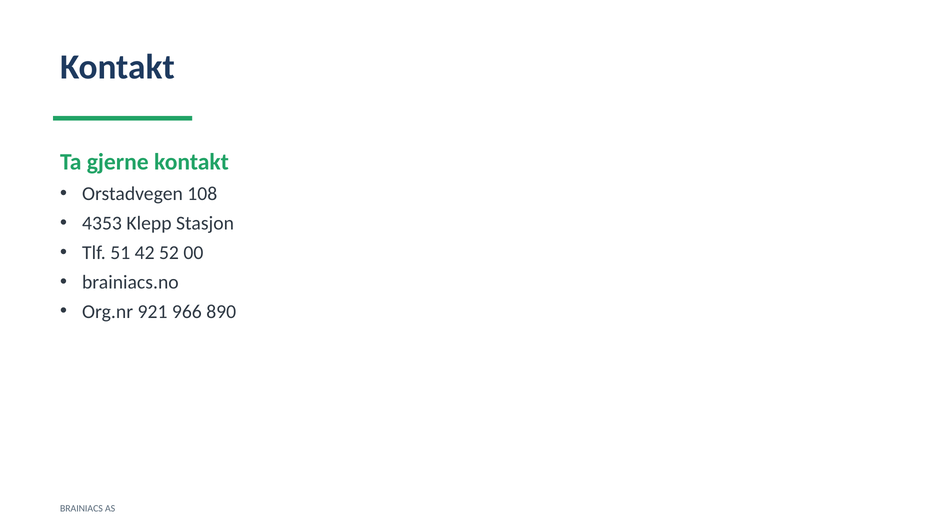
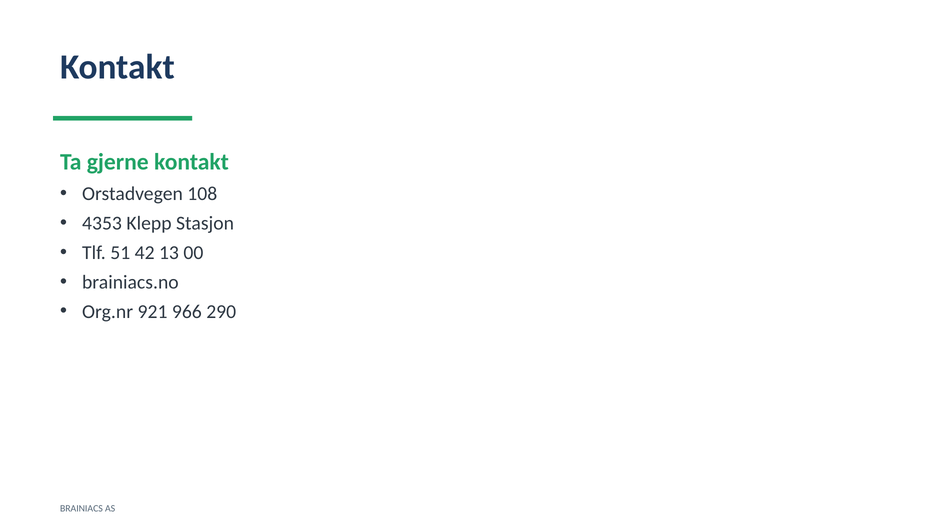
52: 52 -> 13
890: 890 -> 290
